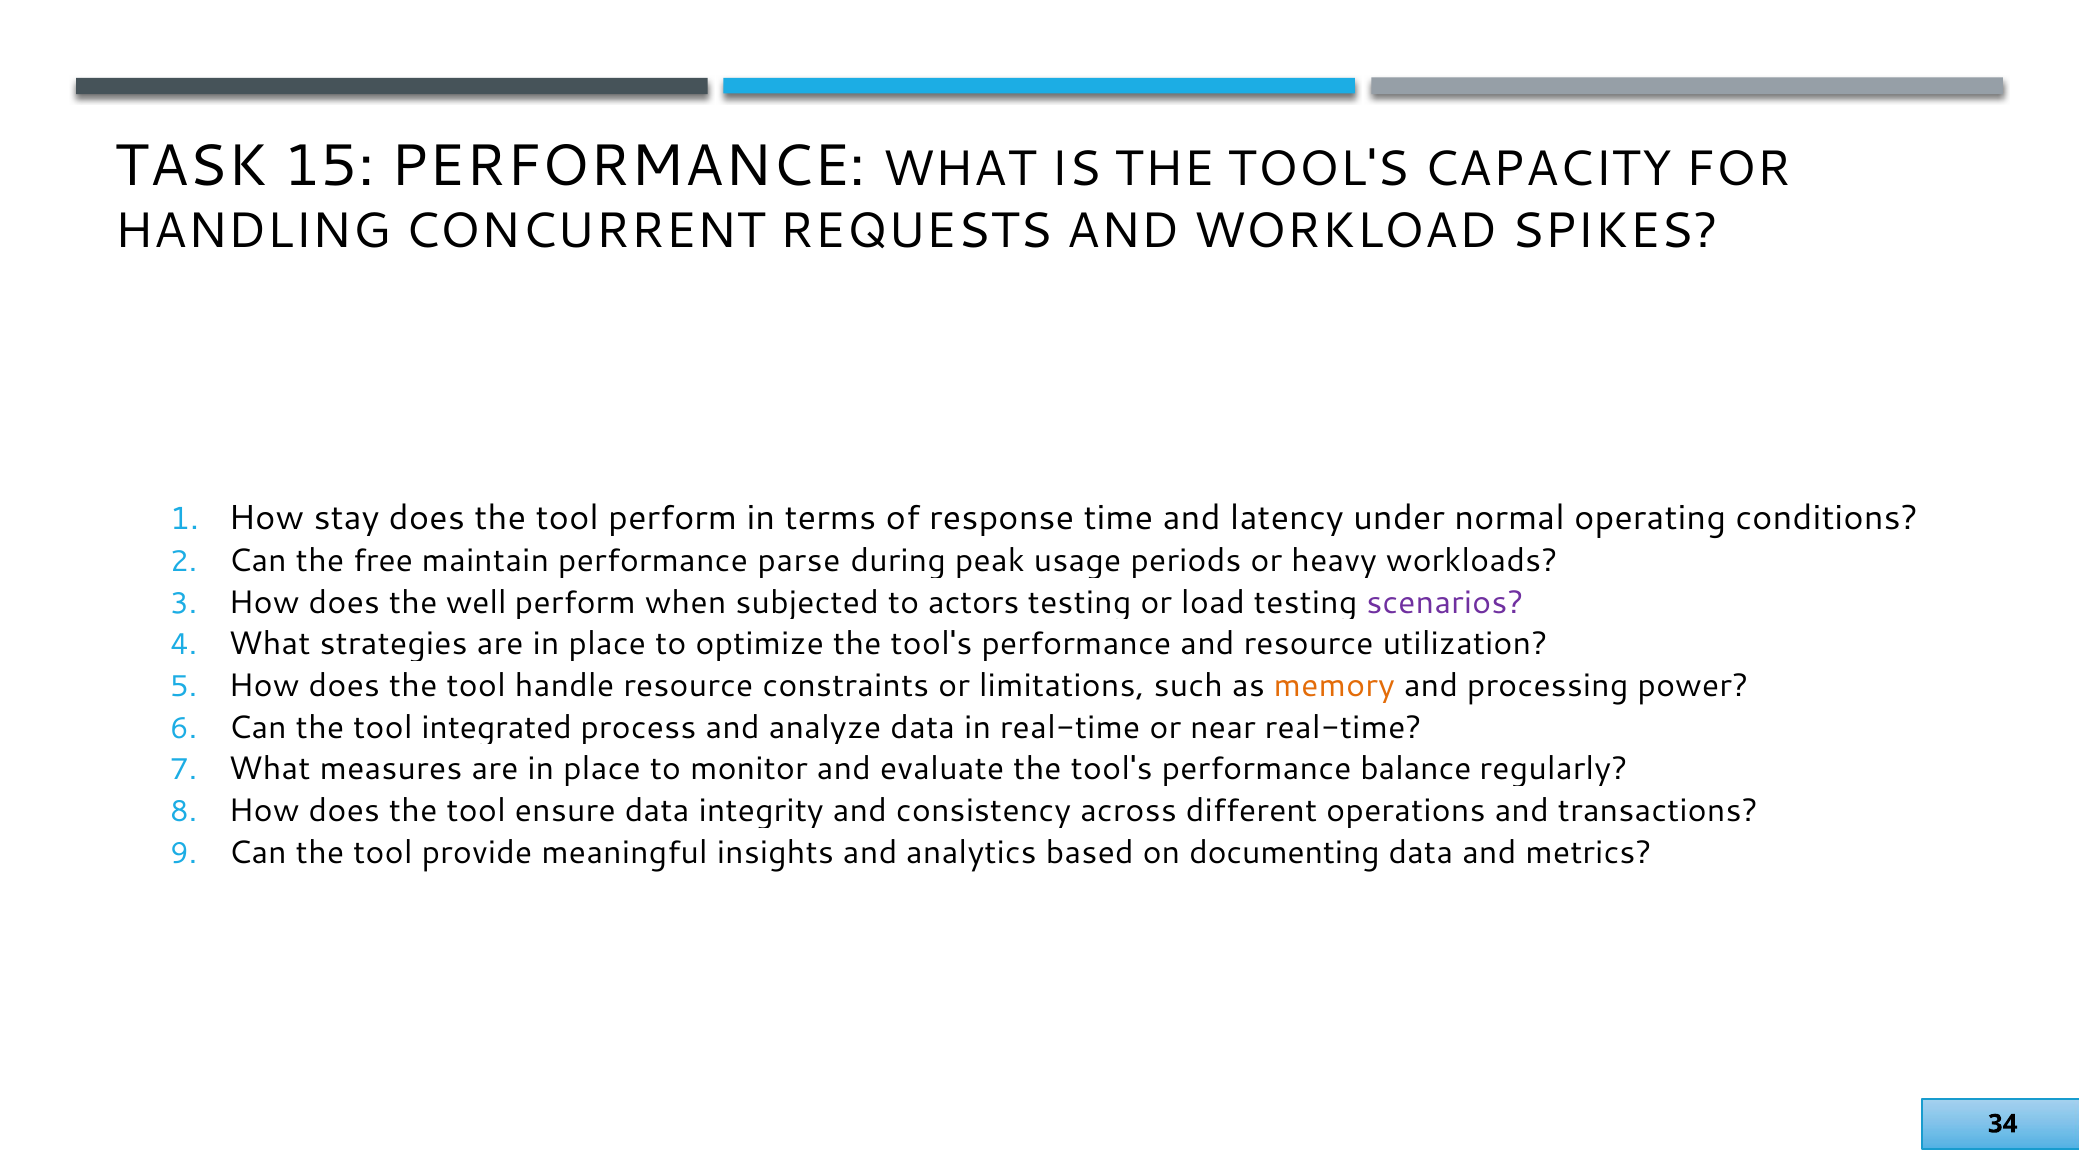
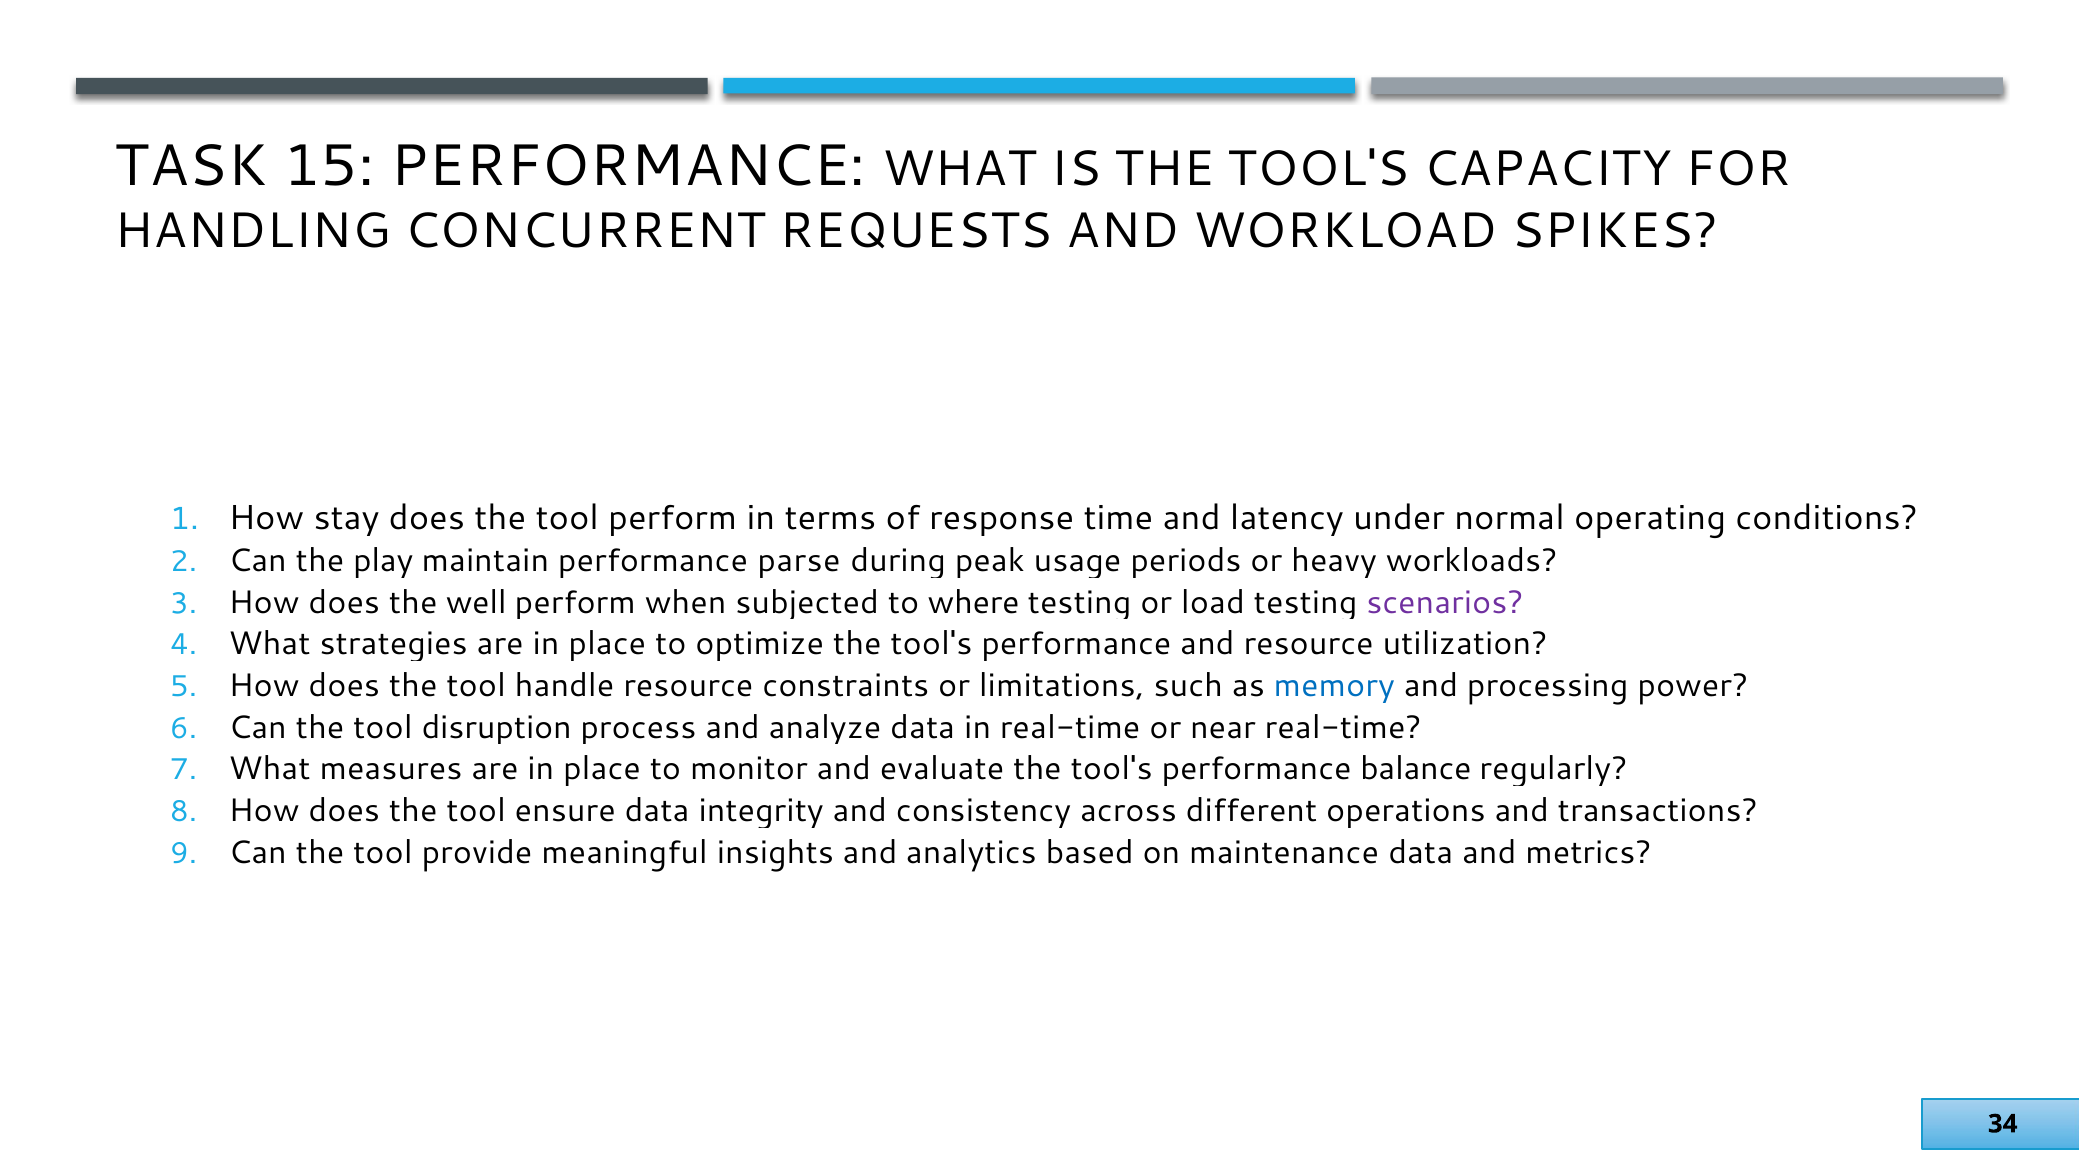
free: free -> play
actors: actors -> where
memory colour: orange -> blue
integrated: integrated -> disruption
documenting: documenting -> maintenance
